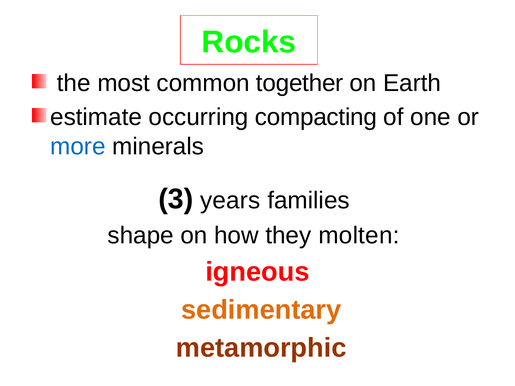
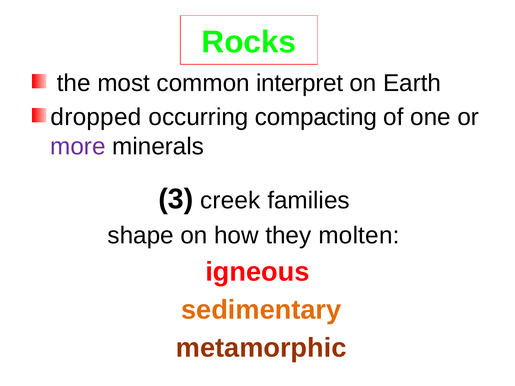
together: together -> interpret
estimate: estimate -> dropped
more colour: blue -> purple
years: years -> creek
